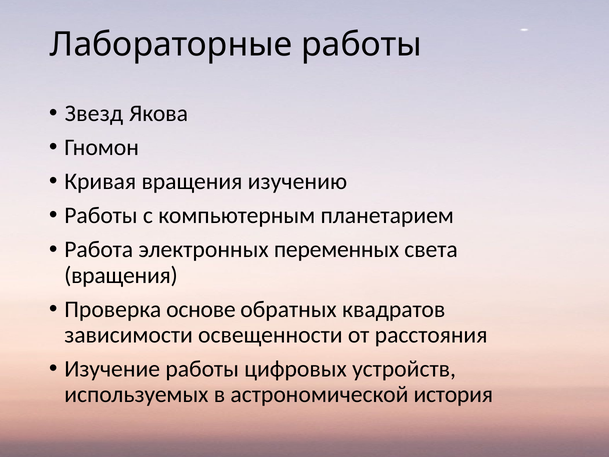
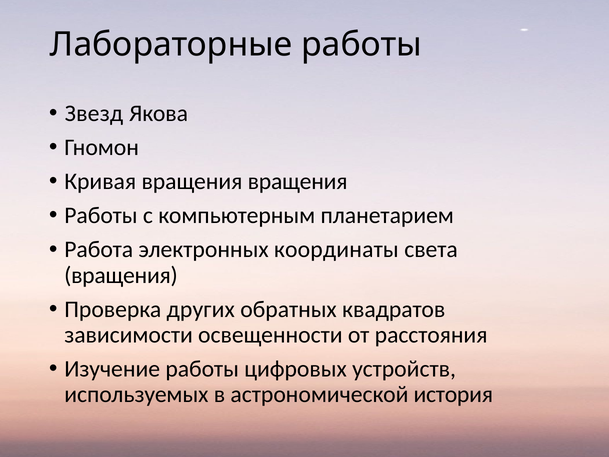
вращения изучению: изучению -> вращения
переменных: переменных -> координаты
основе: основе -> других
